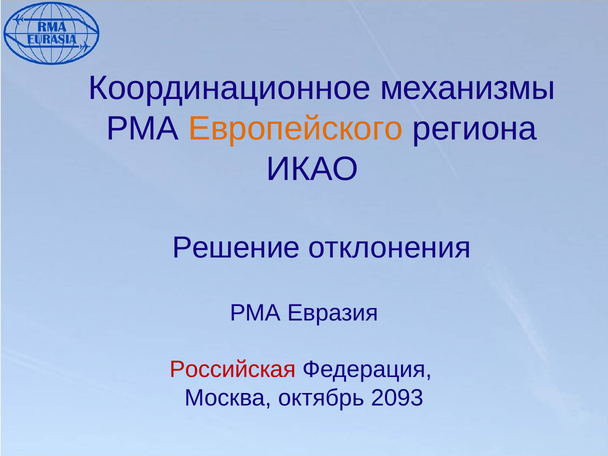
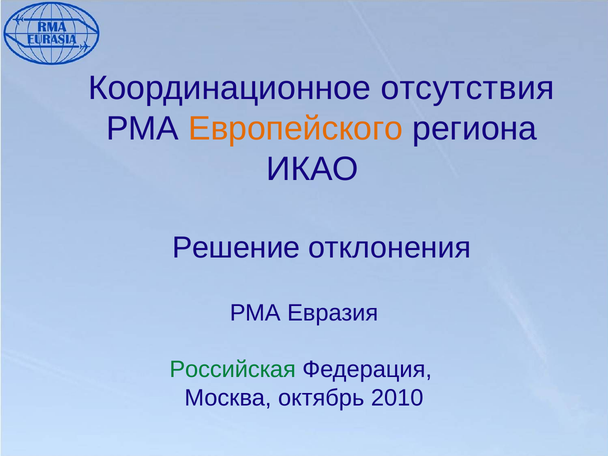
механизмы: механизмы -> отсутствия
Российская colour: red -> green
2093: 2093 -> 2010
